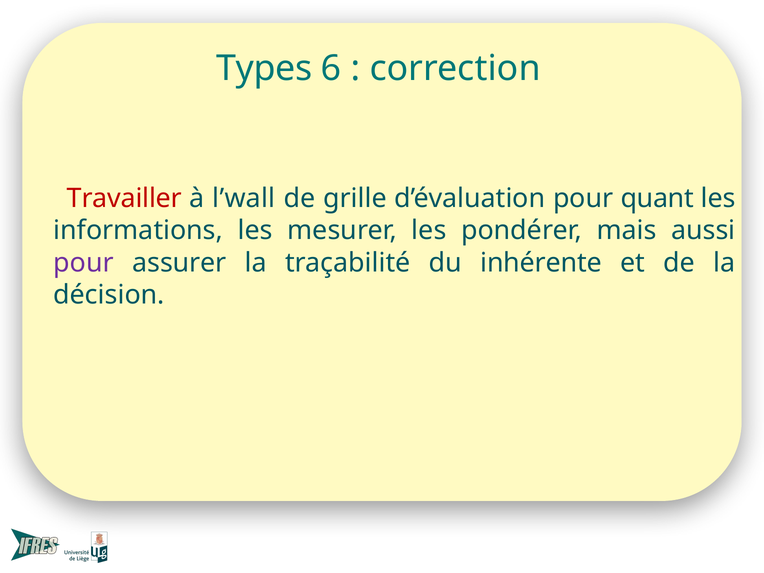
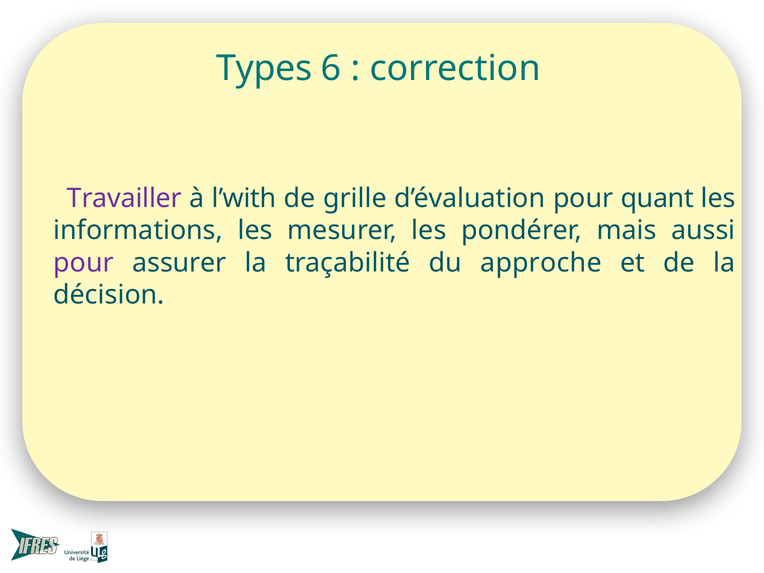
Travailler colour: red -> purple
l’wall: l’wall -> l’with
inhérente: inhérente -> approche
